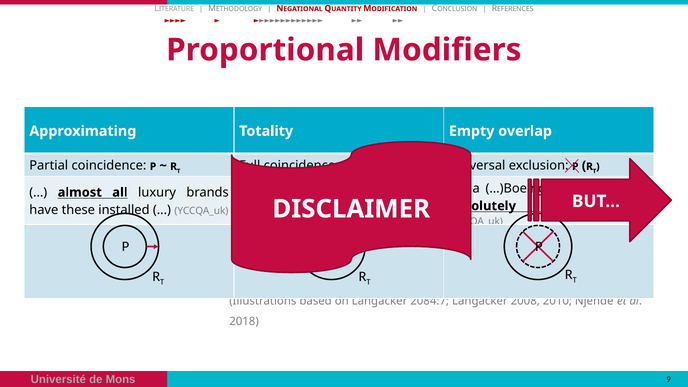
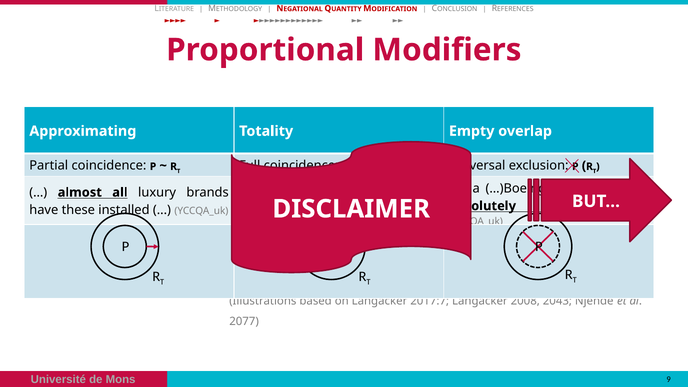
2084:7: 2084:7 -> 2017:7
2010: 2010 -> 2043
2018: 2018 -> 2077
